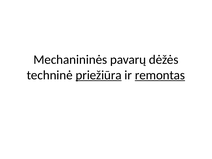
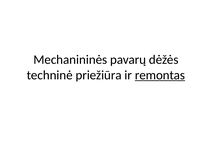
priežiūra underline: present -> none
